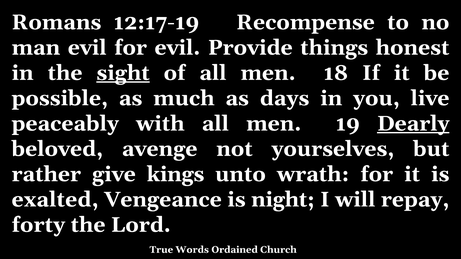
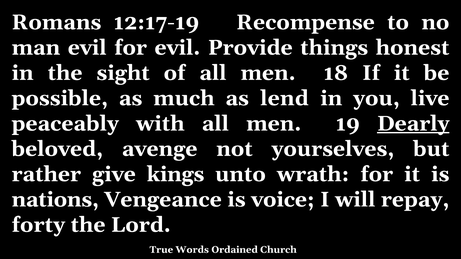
sight underline: present -> none
days: days -> lend
exalted: exalted -> nations
night: night -> voice
